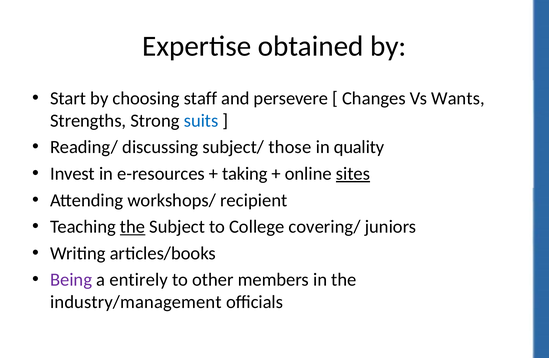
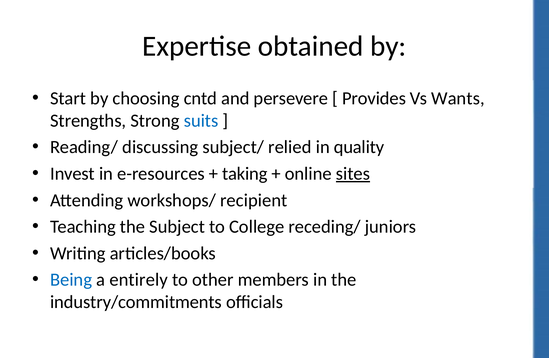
staff: staff -> cntd
Changes: Changes -> Provides
those: those -> relied
the at (133, 227) underline: present -> none
covering/: covering/ -> receding/
Being colour: purple -> blue
industry/management: industry/management -> industry/commitments
